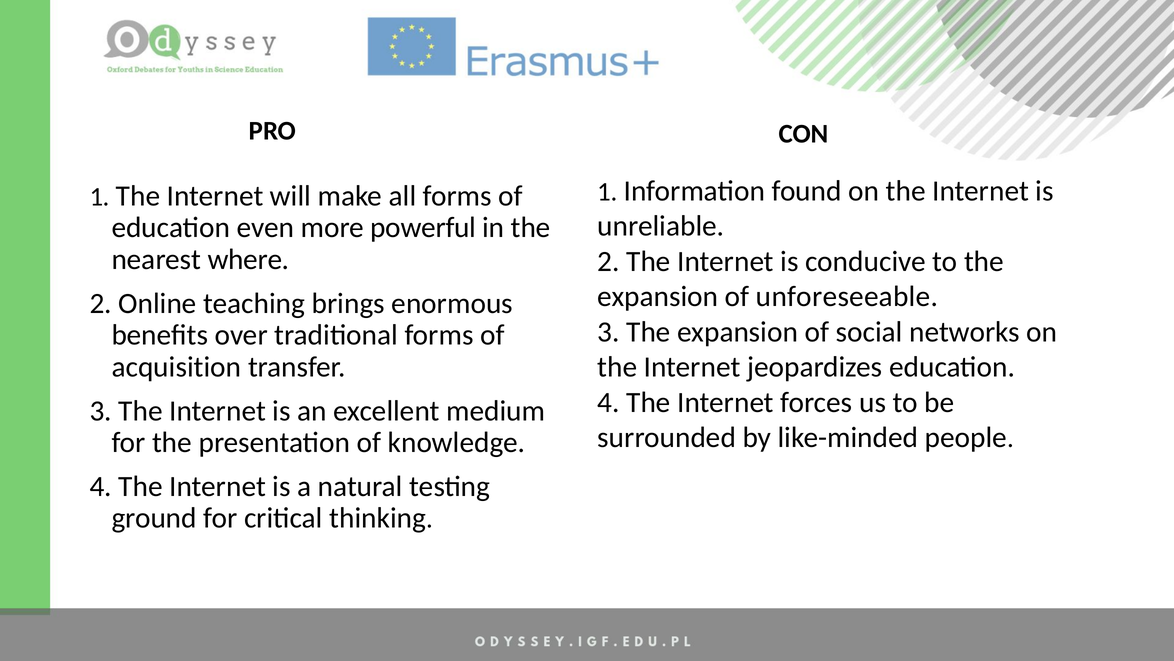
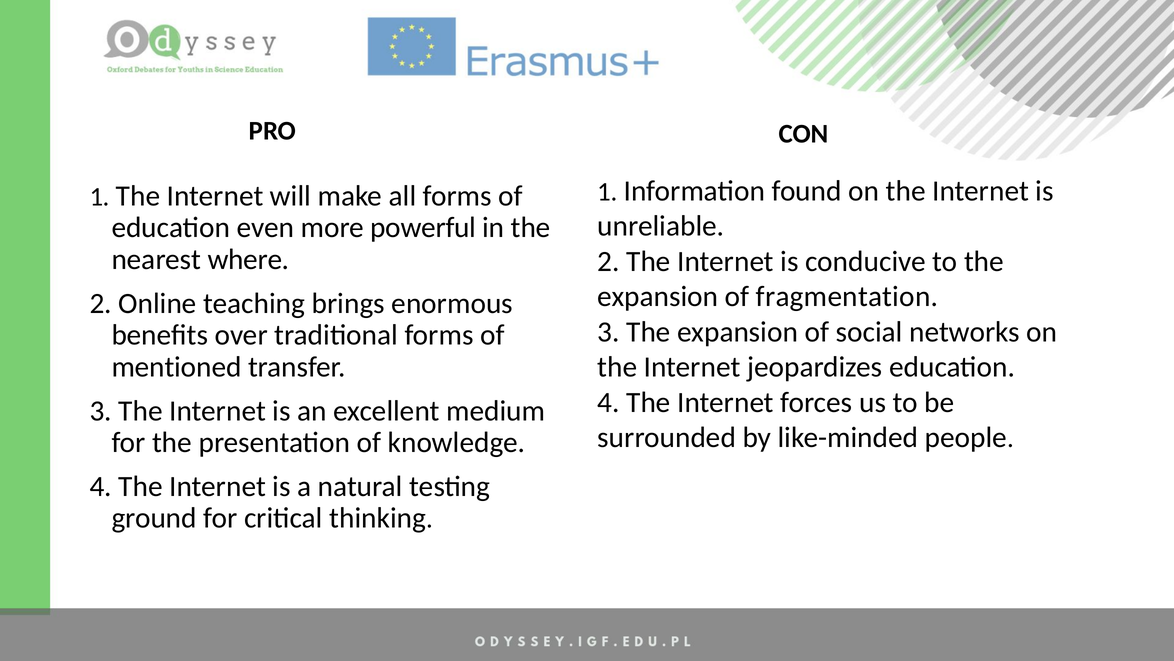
unforeseeable: unforeseeable -> fragmentation
acquisition: acquisition -> mentioned
